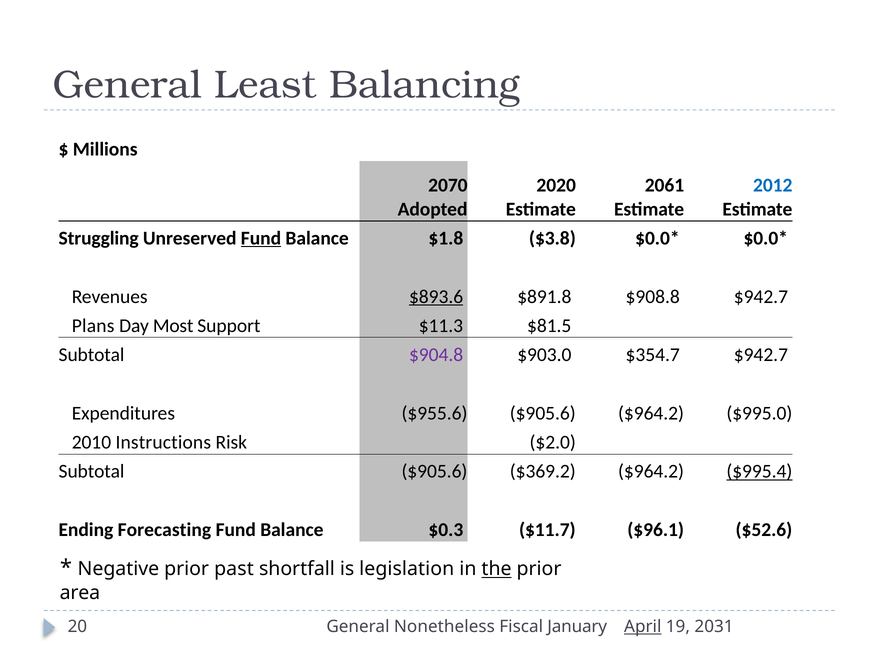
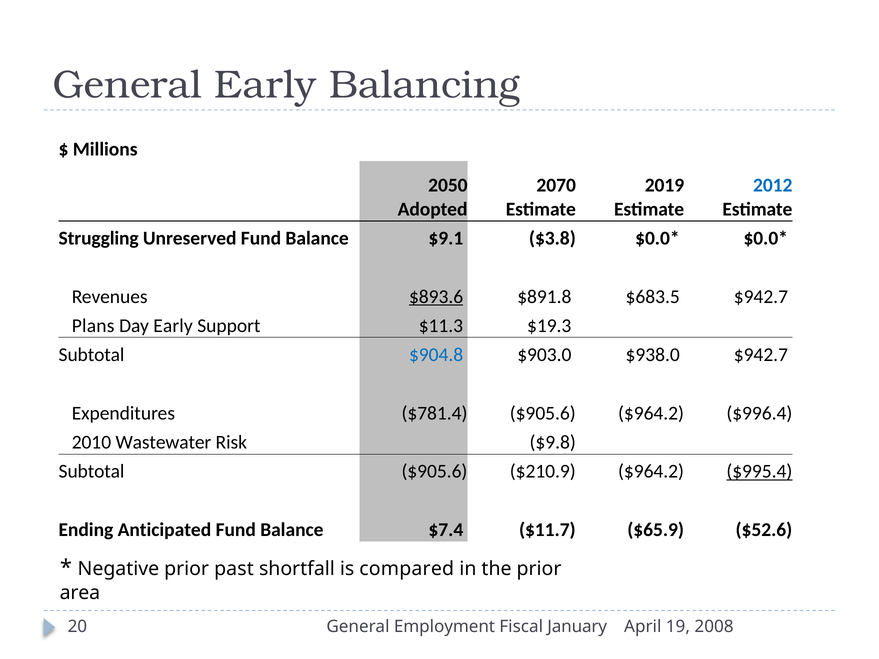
General Least: Least -> Early
2070: 2070 -> 2050
2020: 2020 -> 2070
2061: 2061 -> 2019
Fund at (261, 238) underline: present -> none
$1.8: $1.8 -> $9.1
$908.8: $908.8 -> $683.5
Day Most: Most -> Early
$81.5: $81.5 -> $19.3
$904.8 colour: purple -> blue
$354.7: $354.7 -> $938.0
$955.6: $955.6 -> $781.4
$995.0: $995.0 -> $996.4
Instructions: Instructions -> Wastewater
$2.0: $2.0 -> $9.8
$369.2: $369.2 -> $210.9
Forecasting: Forecasting -> Anticipated
$0.3: $0.3 -> $7.4
$96.1: $96.1 -> $65.9
legislation: legislation -> compared
the underline: present -> none
Nonetheless: Nonetheless -> Employment
April underline: present -> none
2031: 2031 -> 2008
